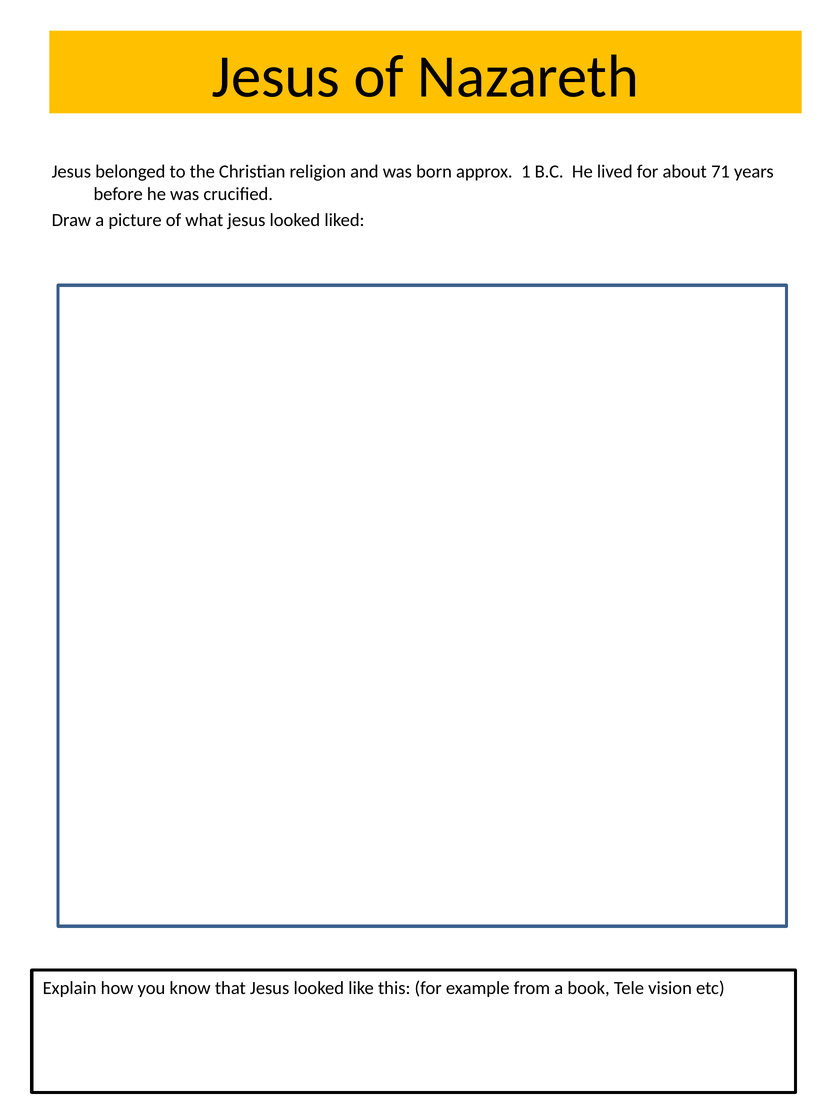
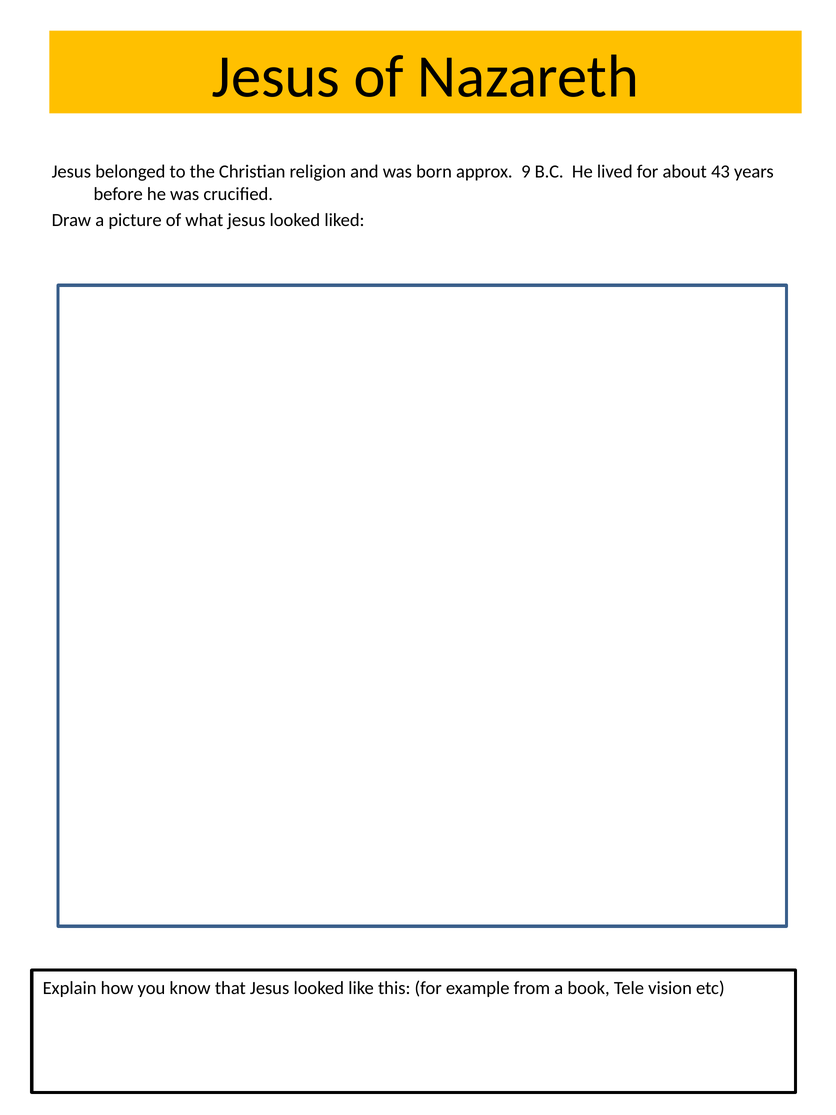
1: 1 -> 9
71: 71 -> 43
